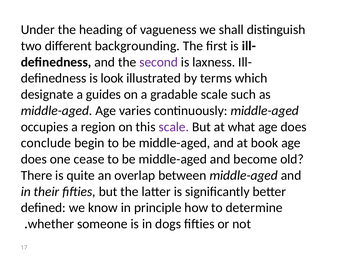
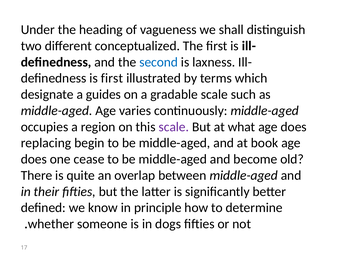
backgrounding: backgrounding -> conceptualized
second colour: purple -> blue
is look: look -> first
conclude: conclude -> replacing
